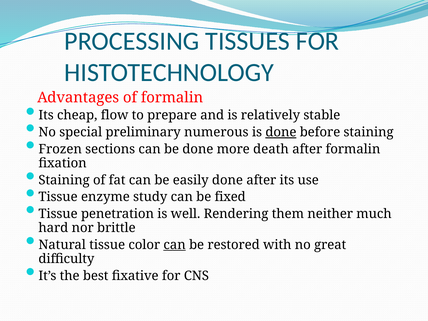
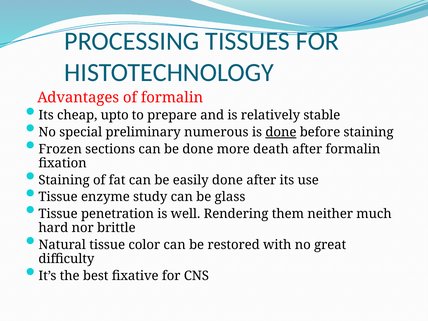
flow: flow -> upto
fixed: fixed -> glass
can at (175, 245) underline: present -> none
